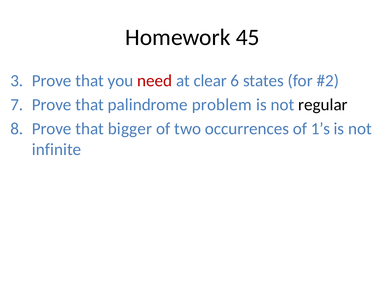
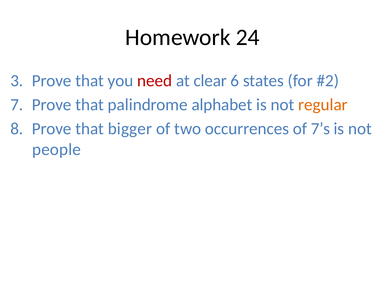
45: 45 -> 24
problem: problem -> alphabet
regular colour: black -> orange
1’s: 1’s -> 7’s
infinite: infinite -> people
